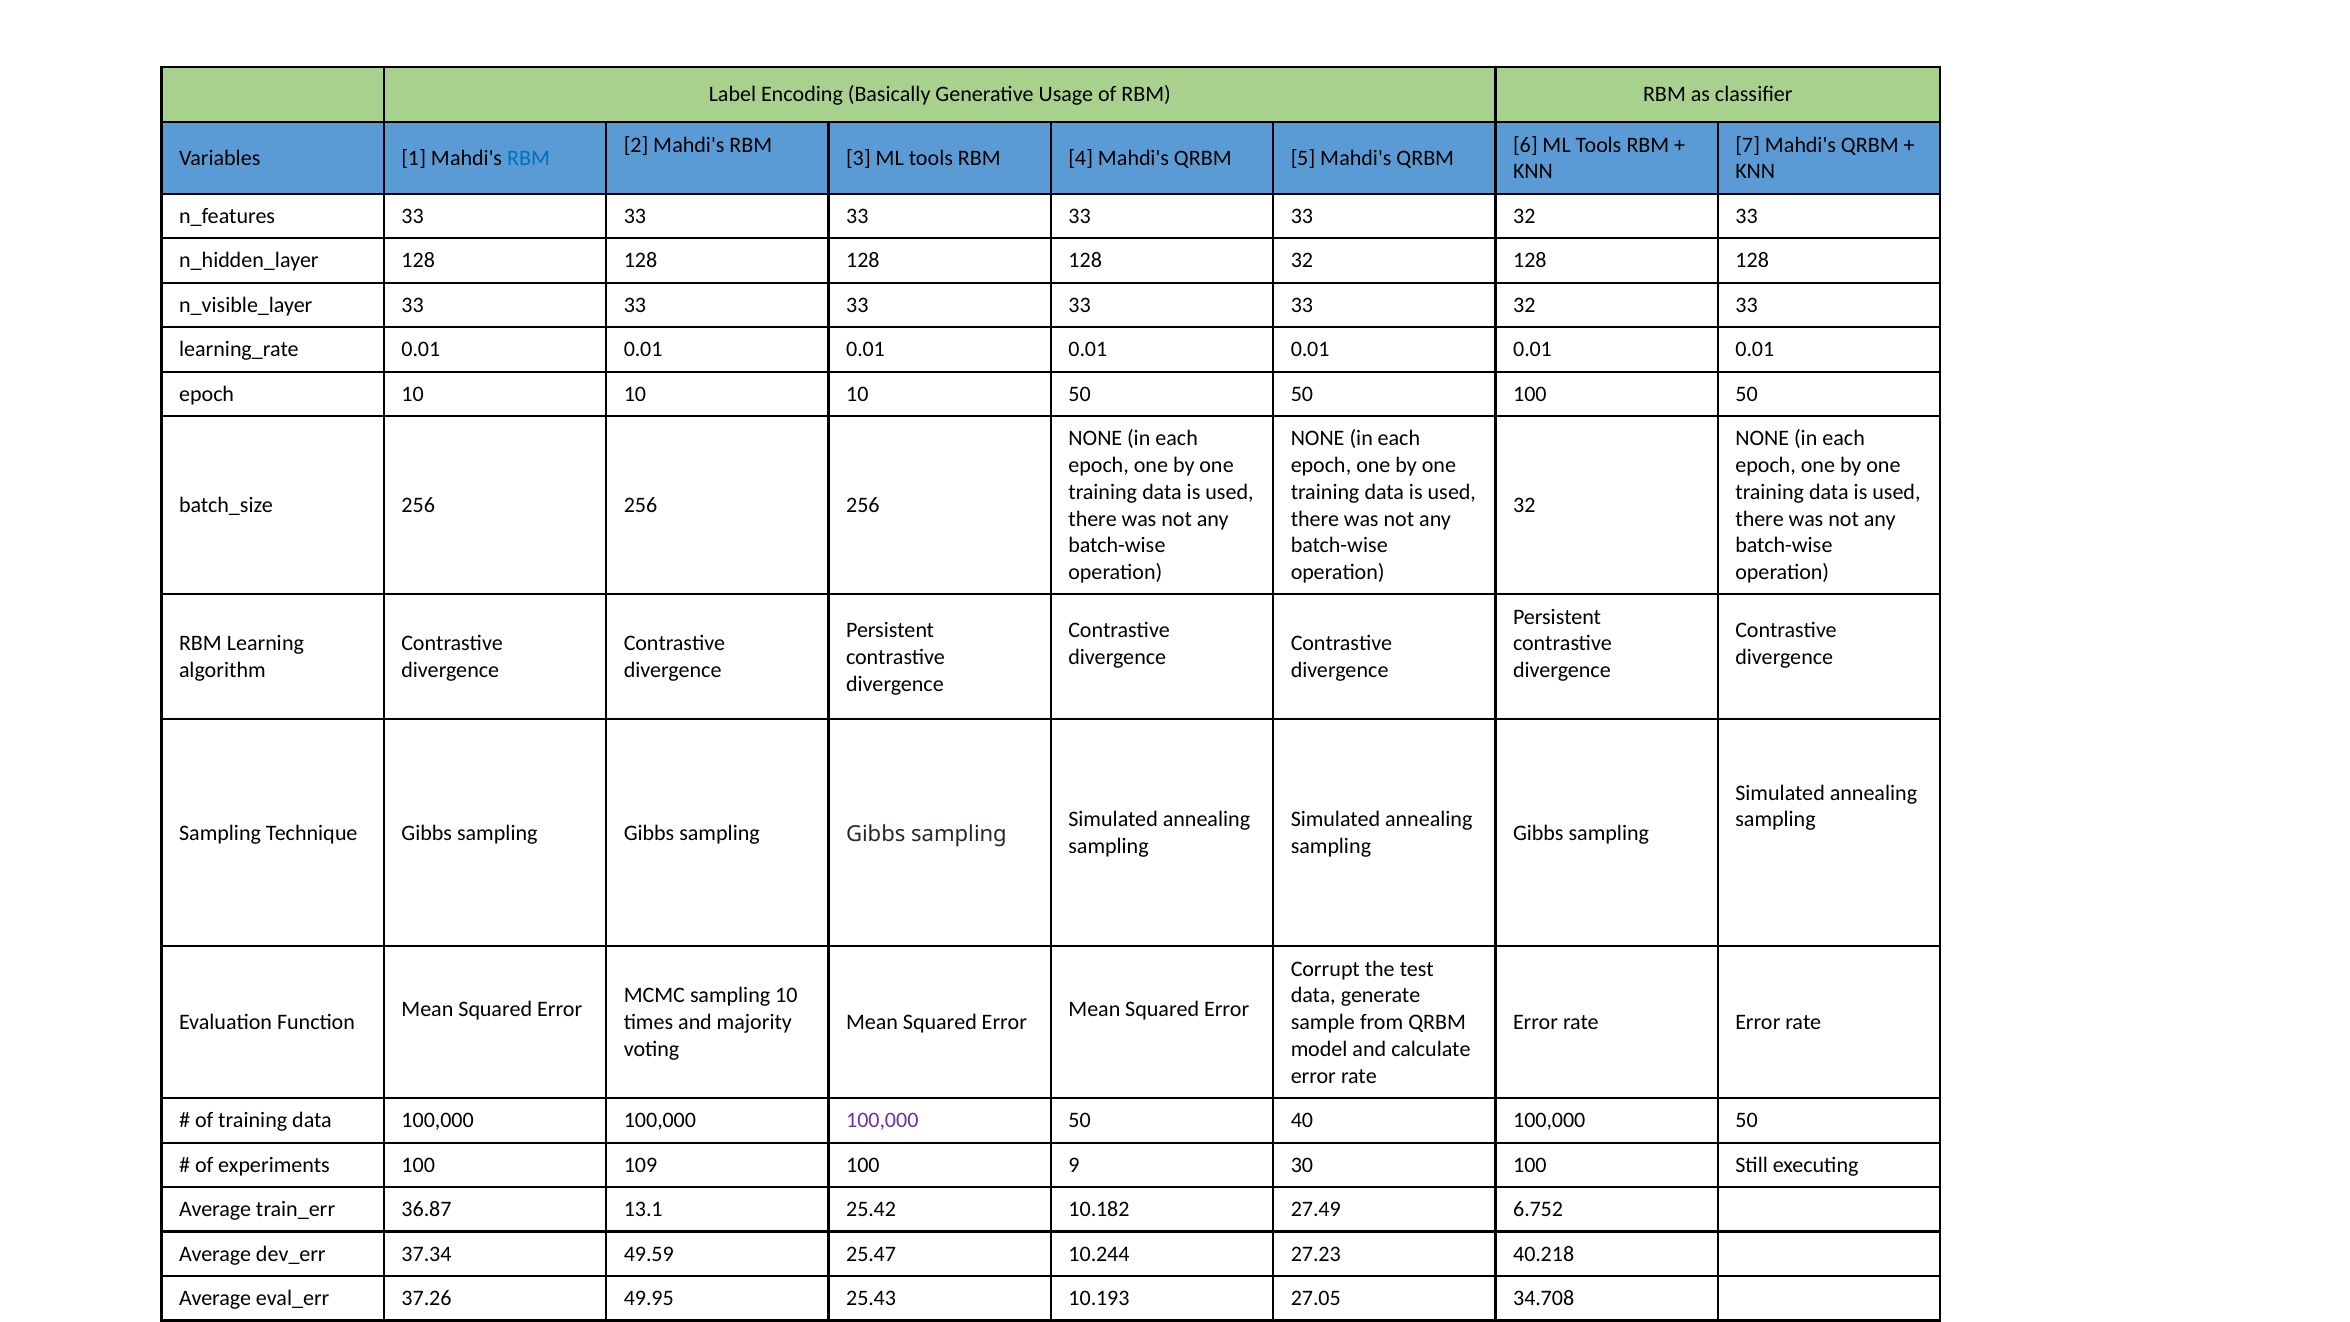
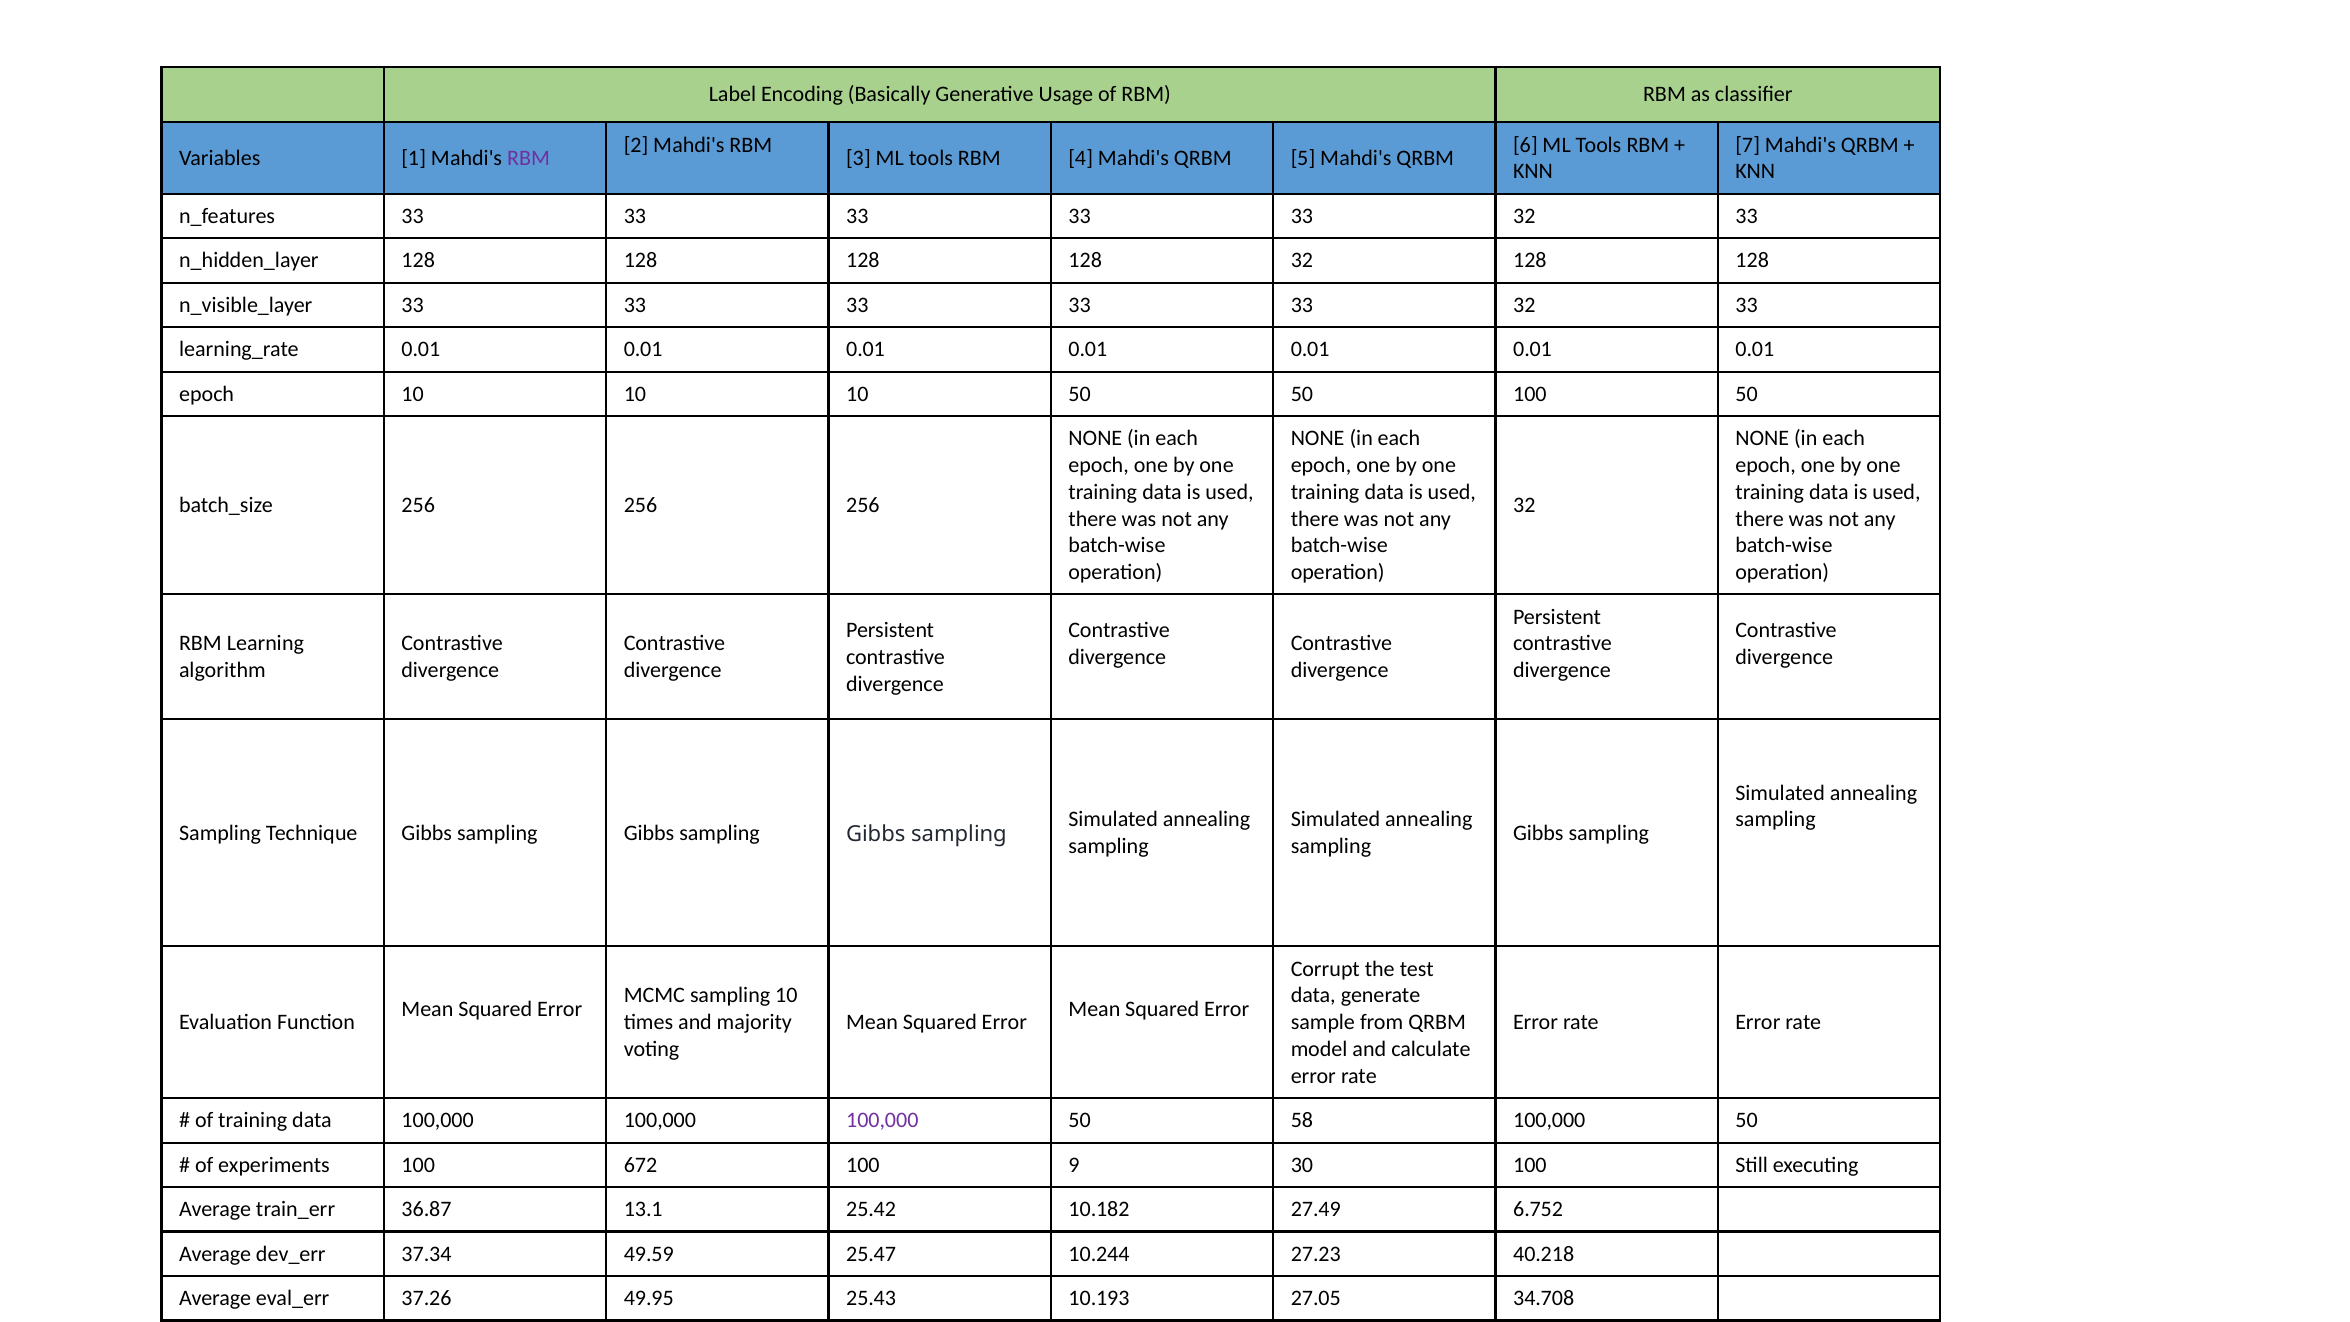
RBM at (528, 158) colour: blue -> purple
40: 40 -> 58
109: 109 -> 672
